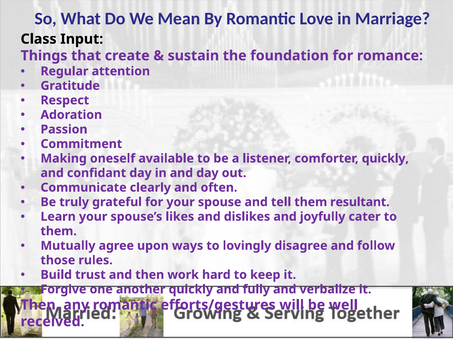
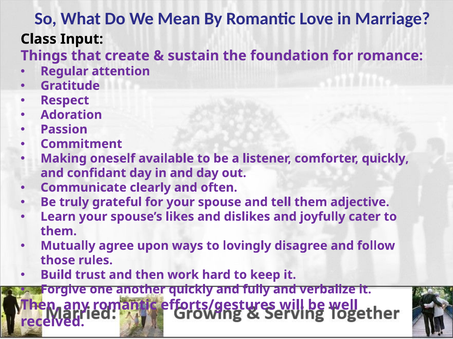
resultant: resultant -> adjective
